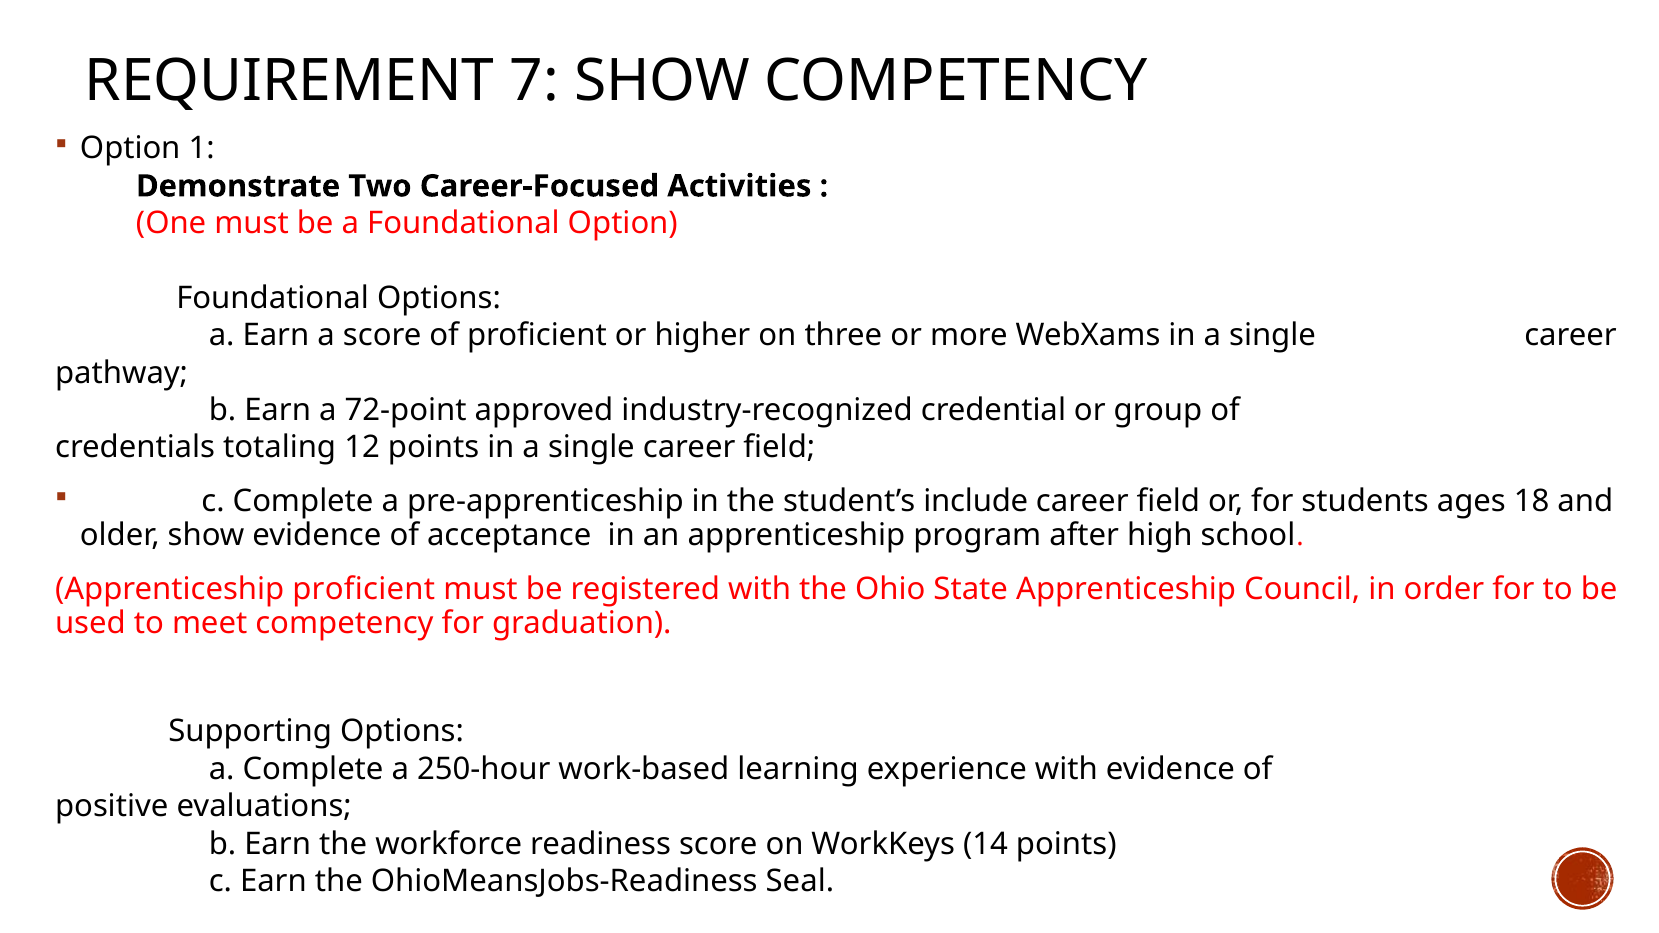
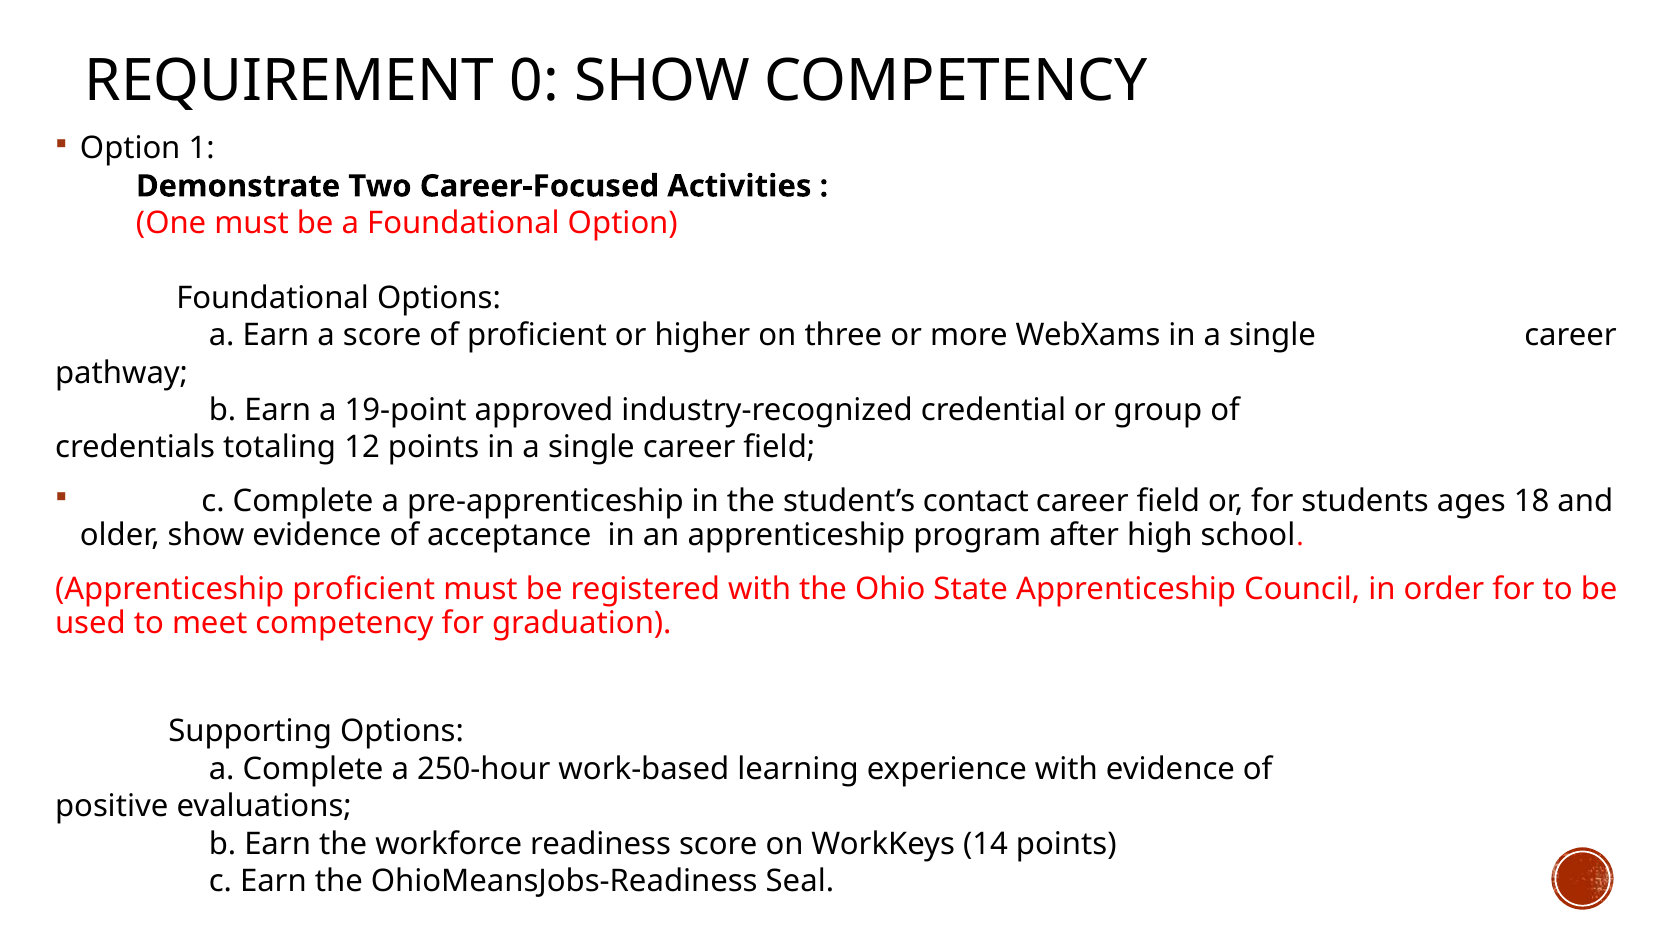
7: 7 -> 0
72-point: 72-point -> 19-point
include: include -> contact
